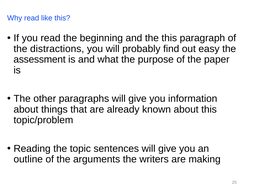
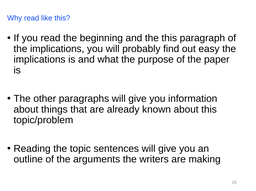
distractions at (57, 49): distractions -> implications
assessment at (40, 60): assessment -> implications
